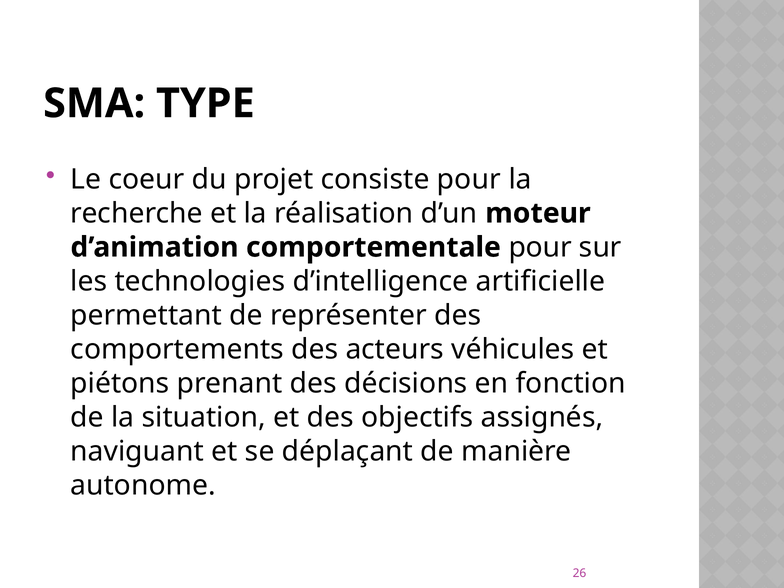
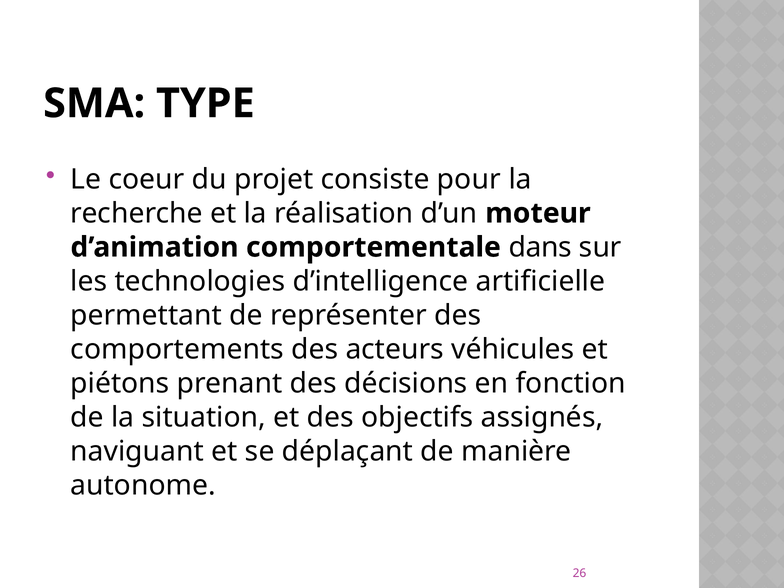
comportementale pour: pour -> dans
